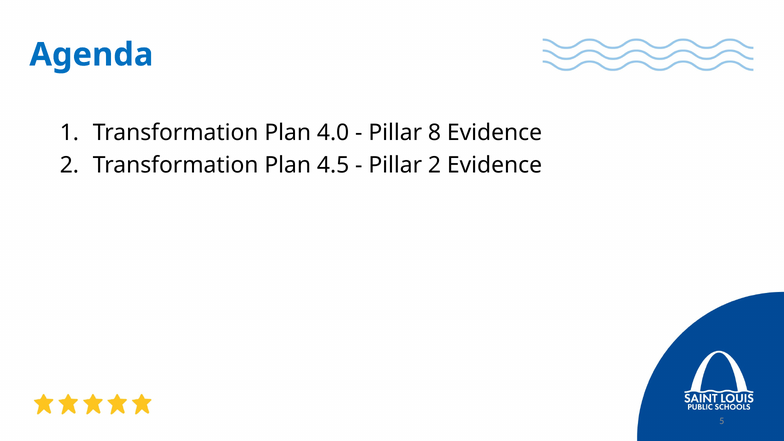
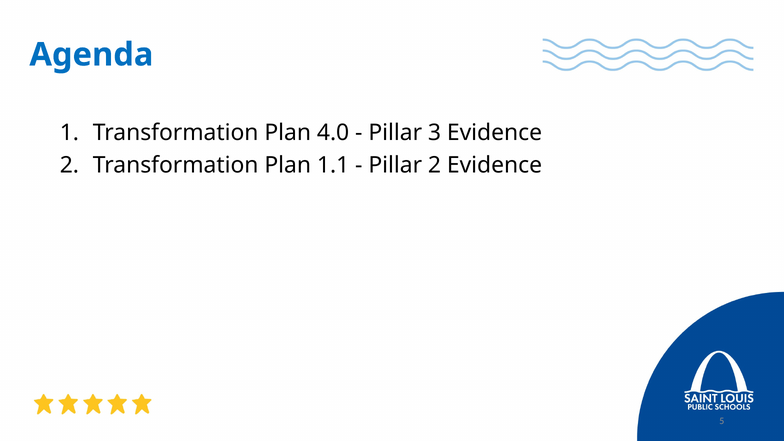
8: 8 -> 3
4.5: 4.5 -> 1.1
